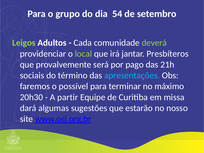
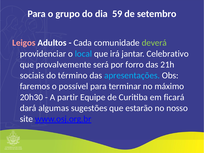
54: 54 -> 59
Leigos colour: light green -> pink
local colour: light green -> light blue
Presbíteros: Presbíteros -> Celebrativo
pago: pago -> forro
missa: missa -> ficará
